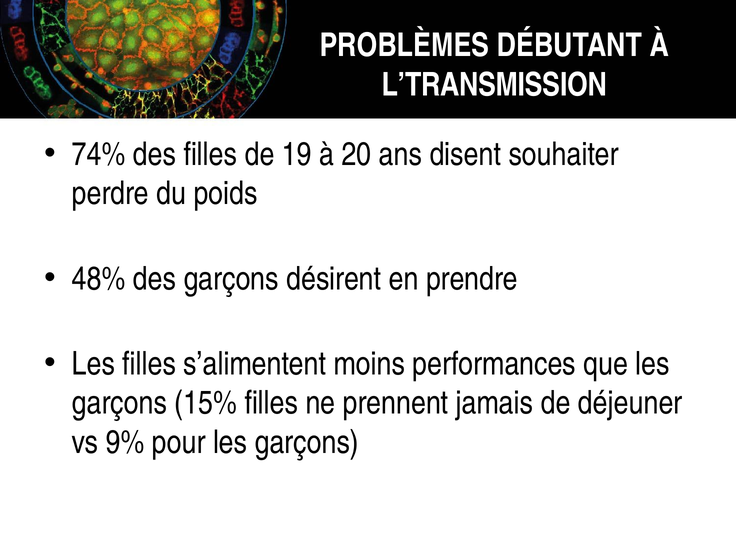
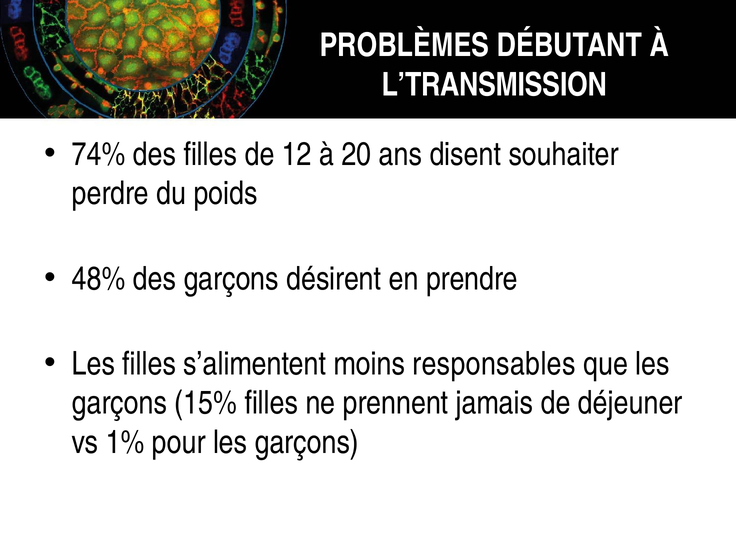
19: 19 -> 12
performances: performances -> responsables
9%: 9% -> 1%
